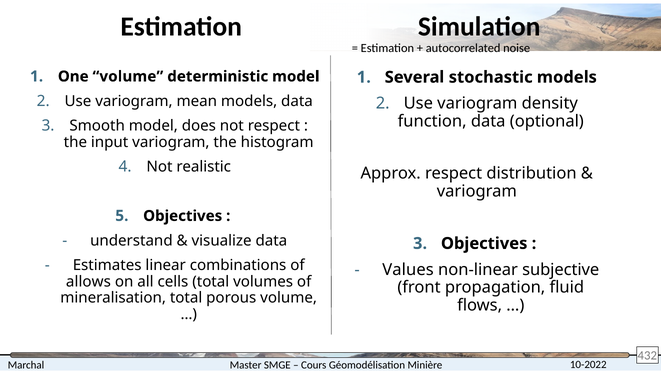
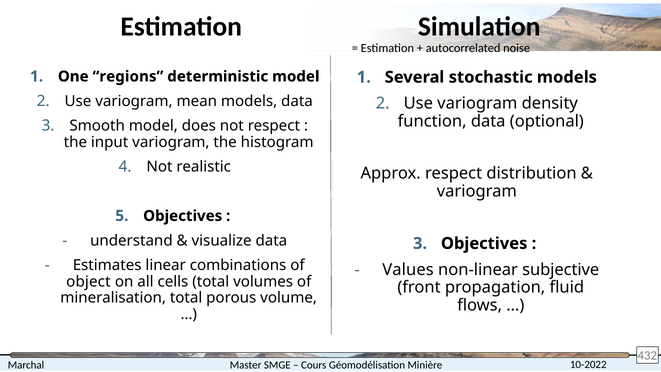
One volume: volume -> regions
allows: allows -> object
